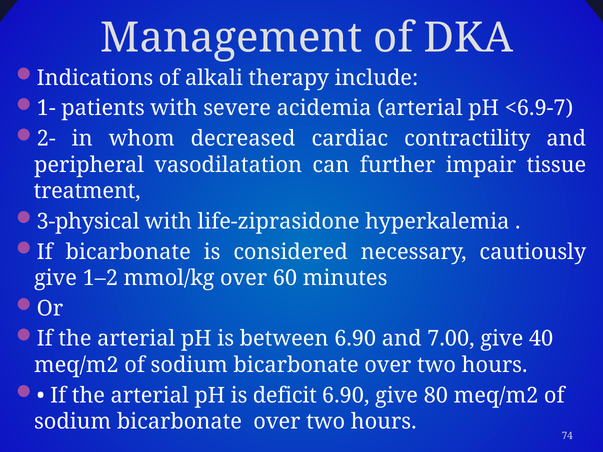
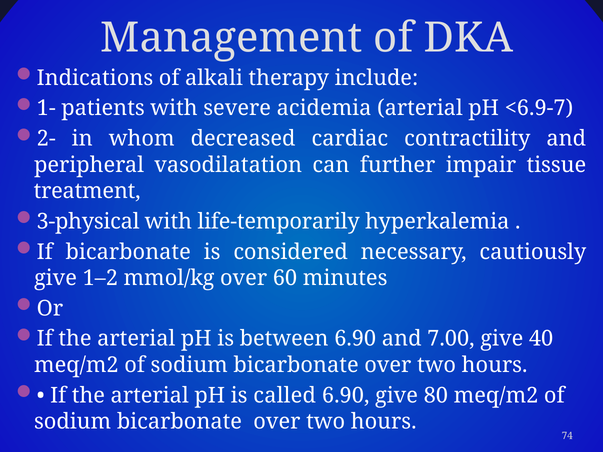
life-ziprasidone: life-ziprasidone -> life-temporarily
deficit: deficit -> called
